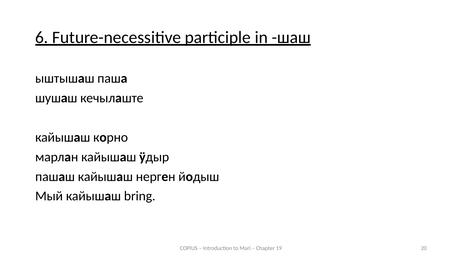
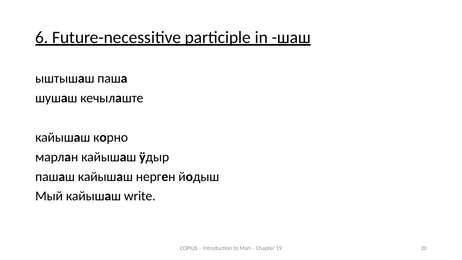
bring: bring -> write
